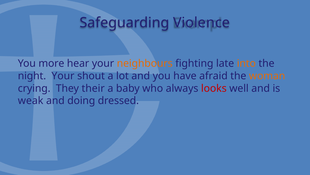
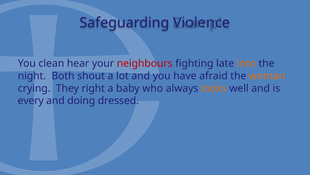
more: more -> clean
neighbours colour: orange -> red
night Your: Your -> Both
their: their -> right
looks colour: red -> orange
weak: weak -> every
